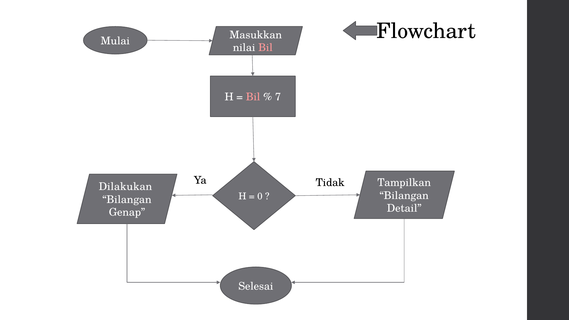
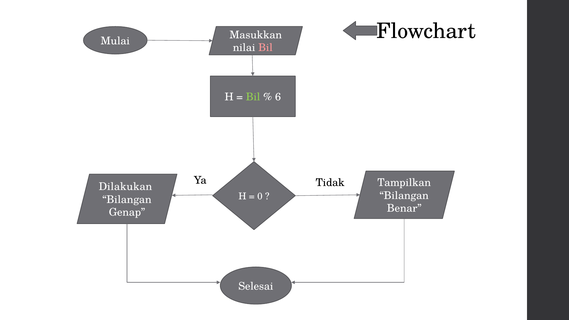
Bil at (253, 97) colour: pink -> light green
7: 7 -> 6
Detail: Detail -> Benar
